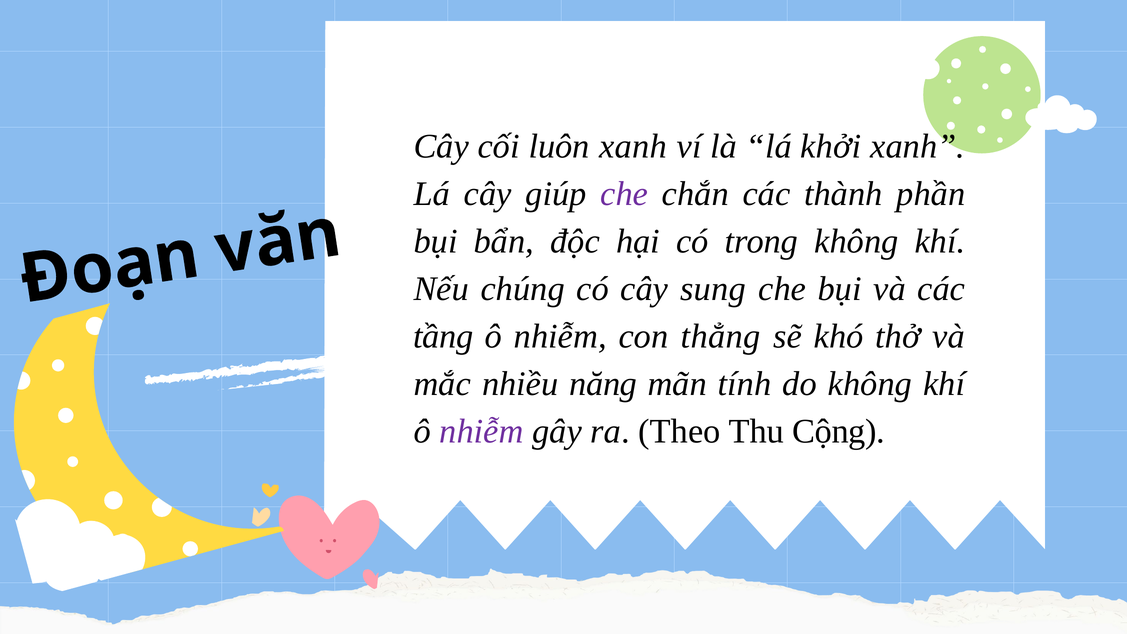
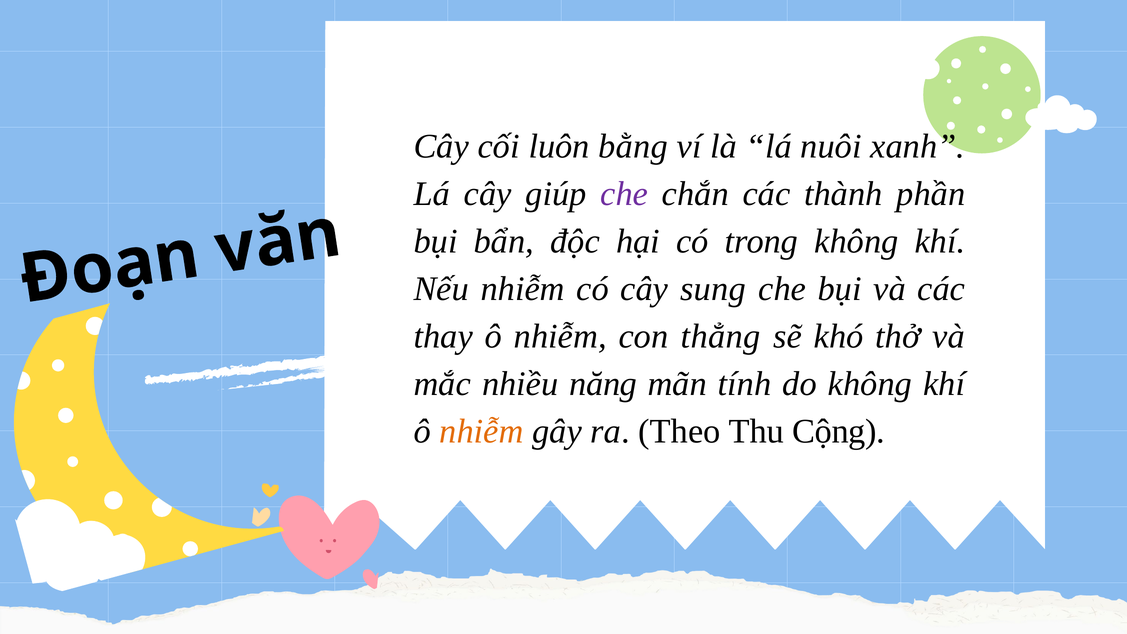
luôn xanh: xanh -> bằng
khởi: khởi -> nuôi
Nếu chúng: chúng -> nhiễm
tầng: tầng -> thay
nhiễm at (481, 432) colour: purple -> orange
